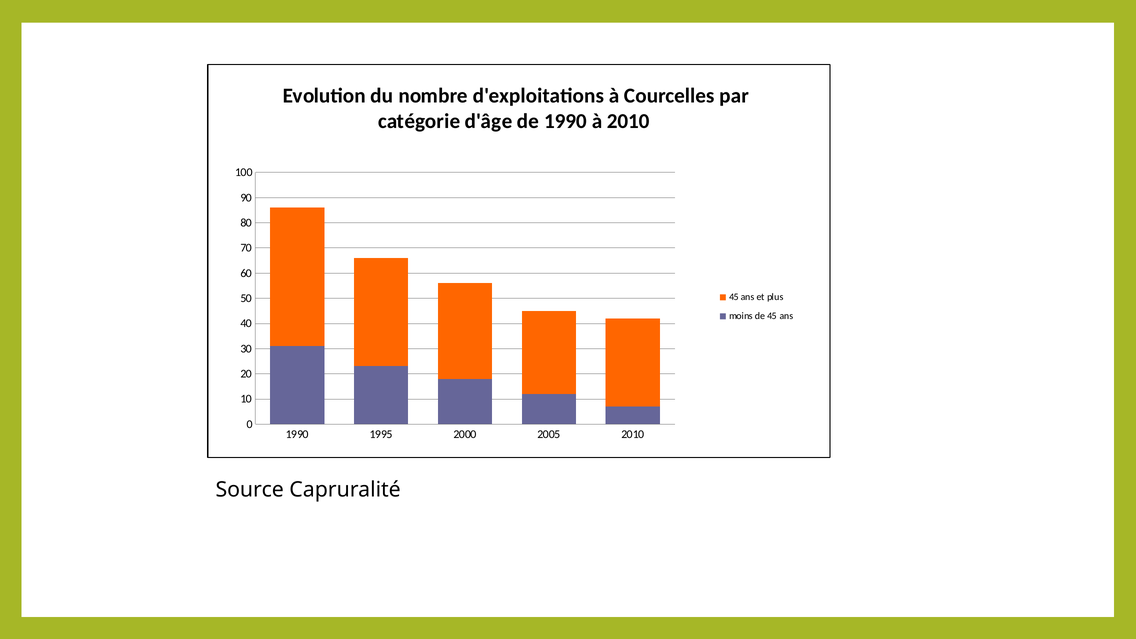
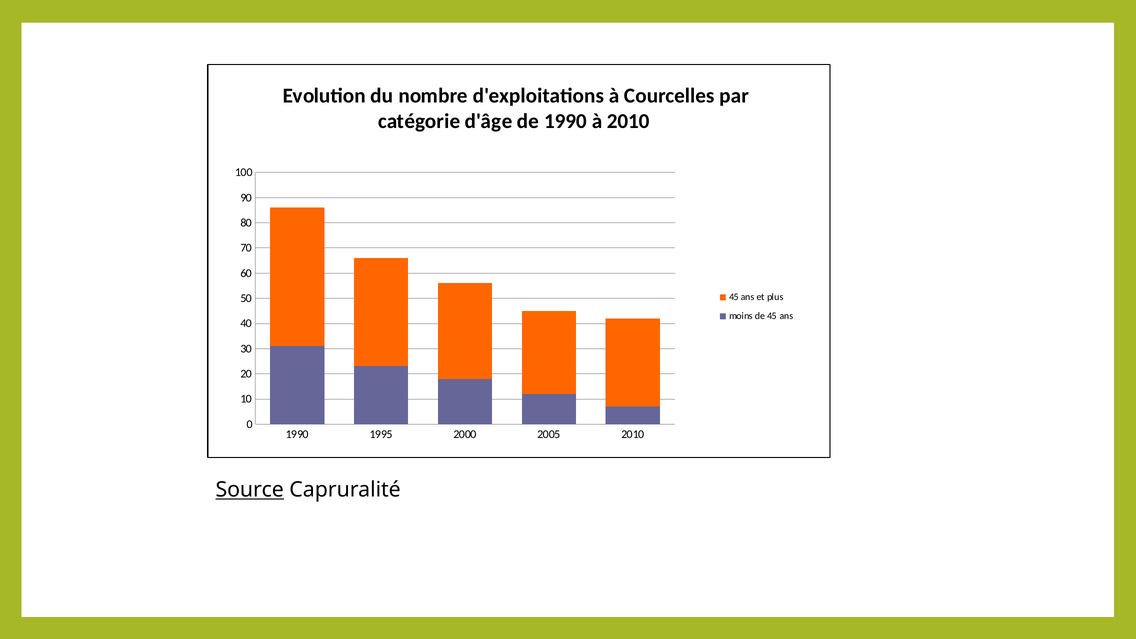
Source underline: none -> present
